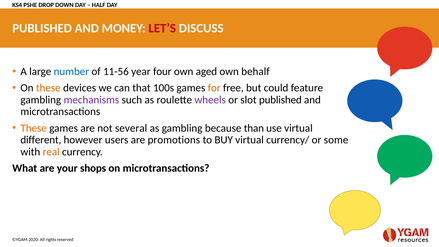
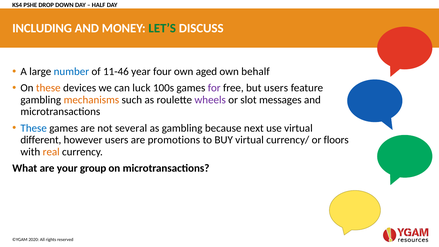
PUBLISHED at (42, 28): PUBLISHED -> INCLUDING
LET’S colour: red -> green
11-56: 11-56 -> 11-46
that: that -> luck
for colour: orange -> purple
but could: could -> users
mechanisms colour: purple -> orange
slot published: published -> messages
These at (34, 128) colour: orange -> blue
than: than -> next
some: some -> floors
shops: shops -> group
